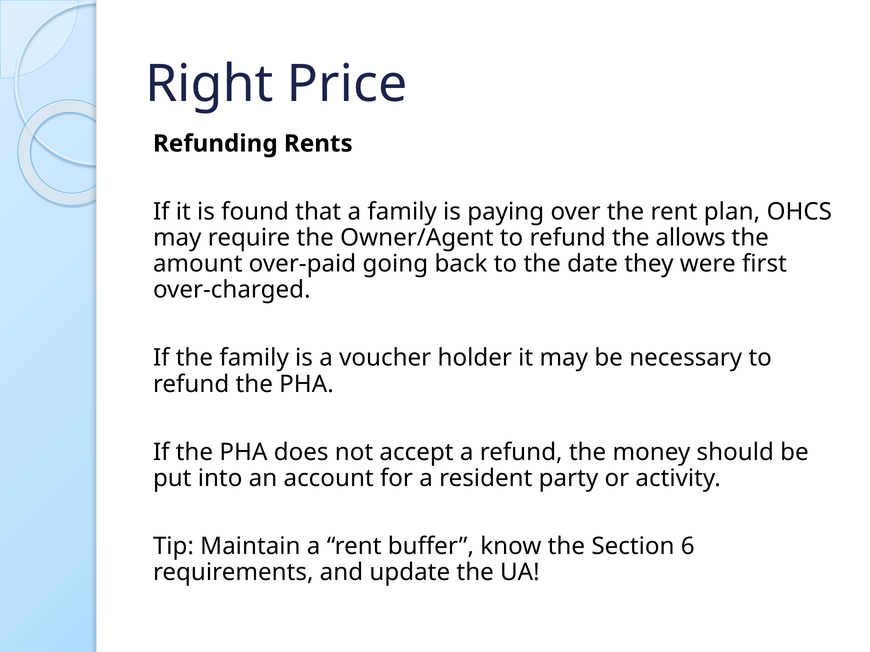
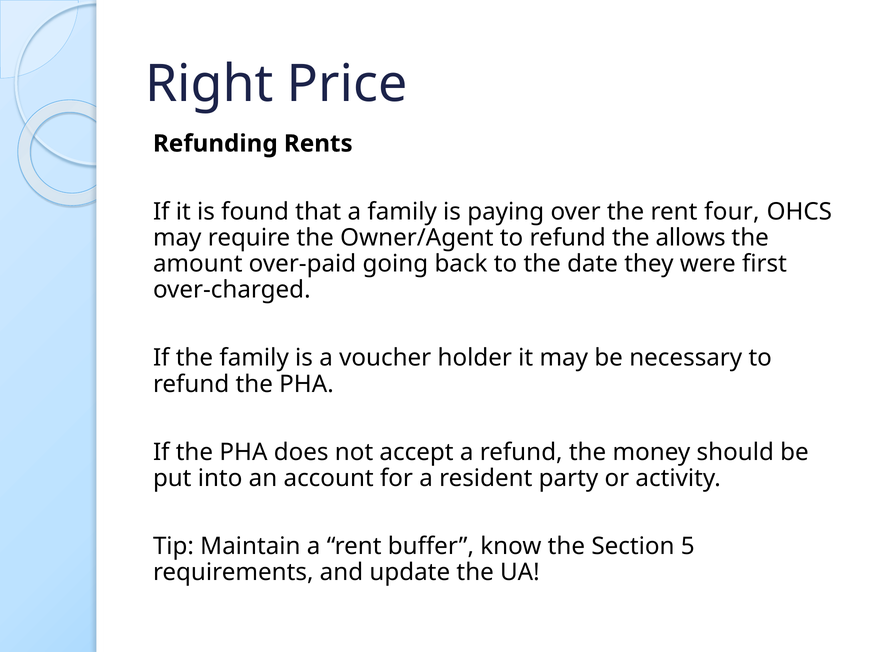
plan: plan -> four
6: 6 -> 5
